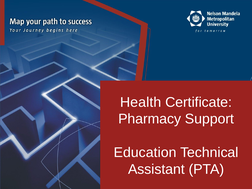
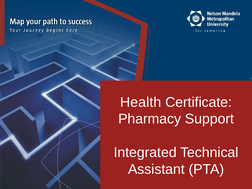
Education: Education -> Integrated
